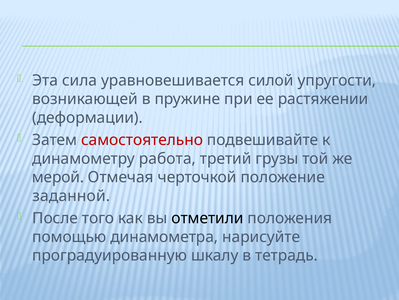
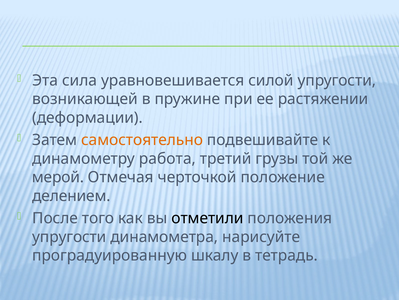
самостоятельно colour: red -> orange
заданной: заданной -> делением
помощью at (69, 236): помощью -> упругости
